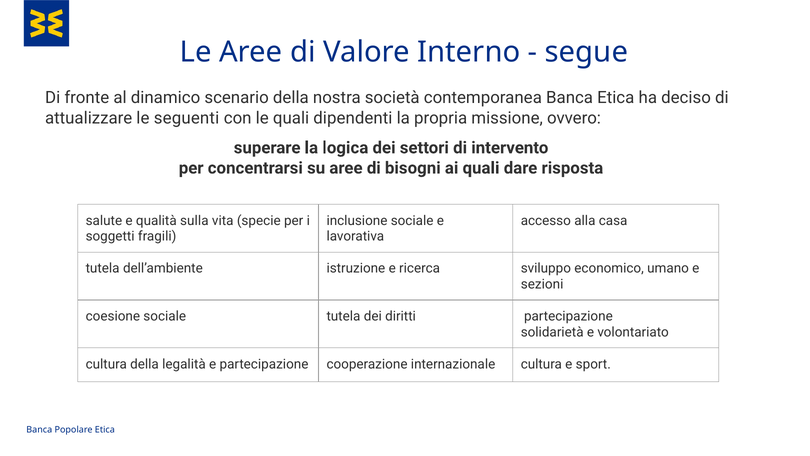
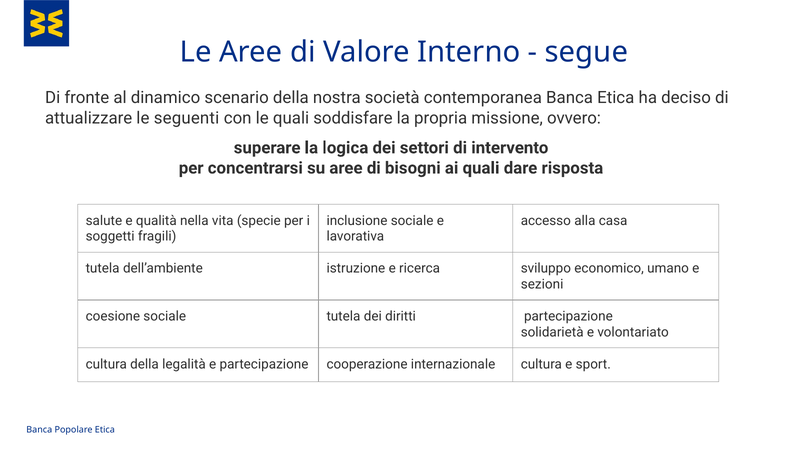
dipendenti: dipendenti -> soddisfare
sulla: sulla -> nella
